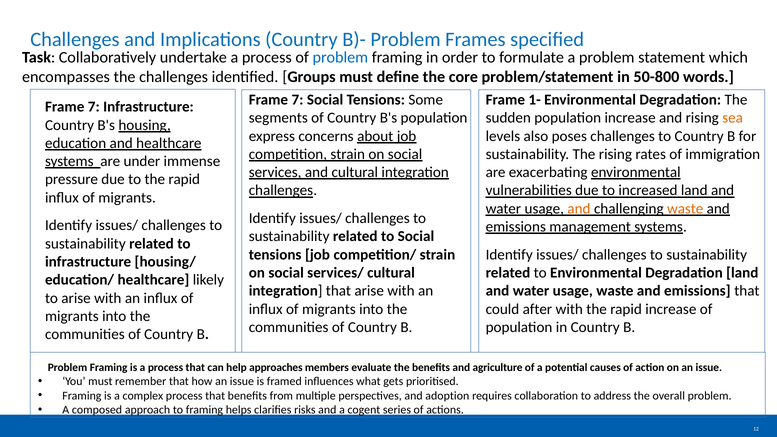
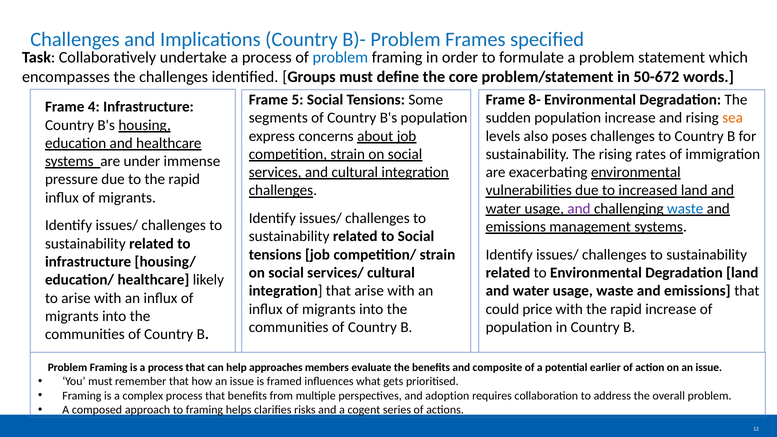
50-800: 50-800 -> 50-672
7 at (298, 100): 7 -> 5
1-: 1- -> 8-
7 at (94, 107): 7 -> 4
and at (579, 209) colour: orange -> purple
waste at (685, 209) colour: orange -> blue
after: after -> price
agriculture: agriculture -> composite
causes: causes -> earlier
